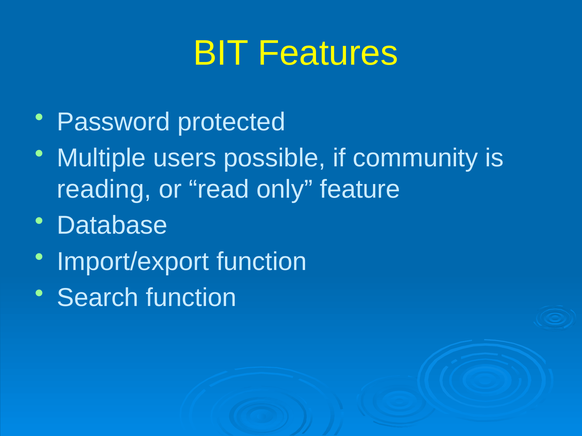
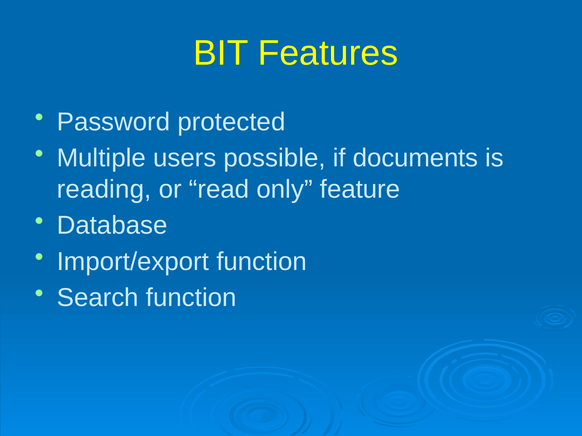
community: community -> documents
